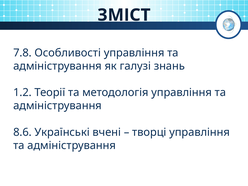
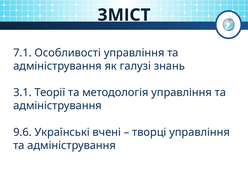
7.8: 7.8 -> 7.1
1.2: 1.2 -> 3.1
8.6: 8.6 -> 9.6
